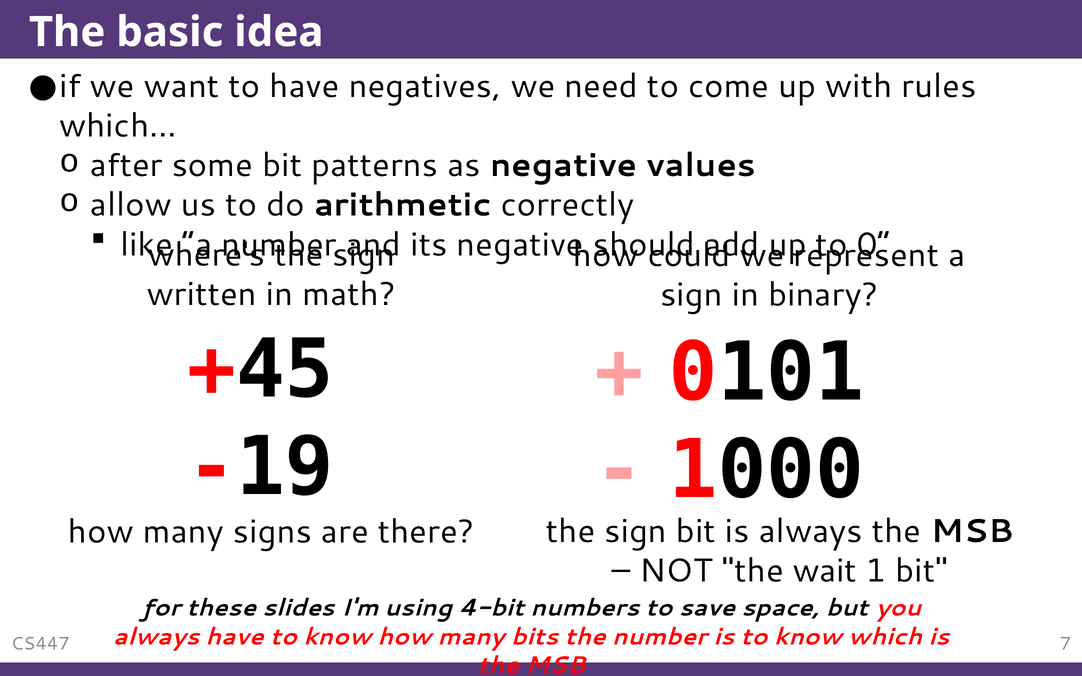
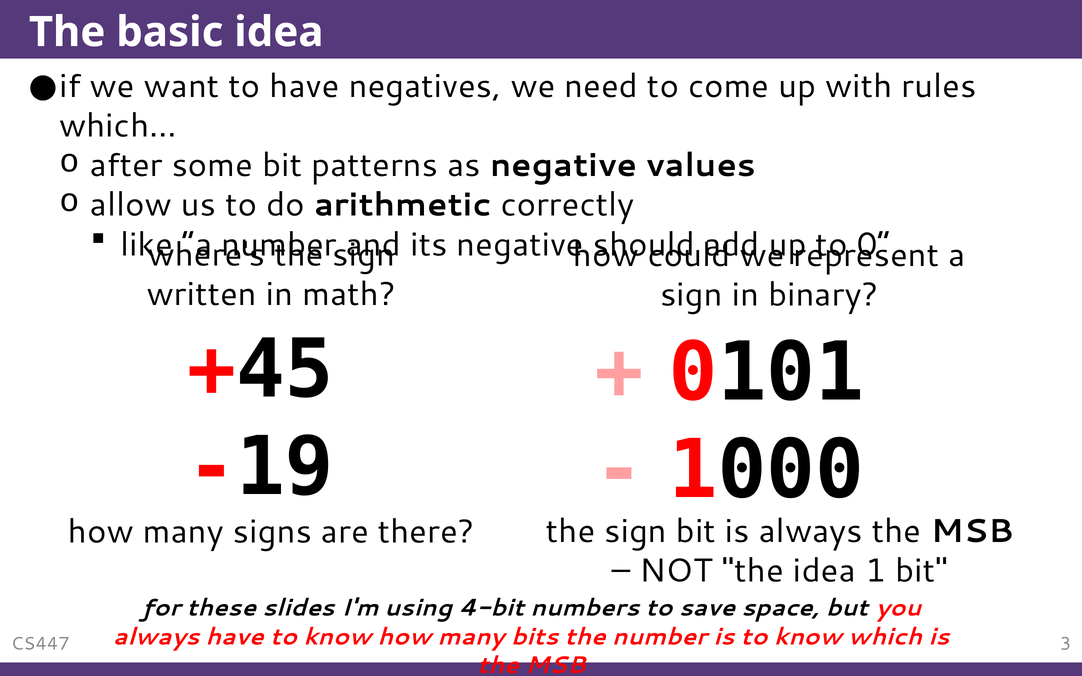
the wait: wait -> idea
7: 7 -> 3
